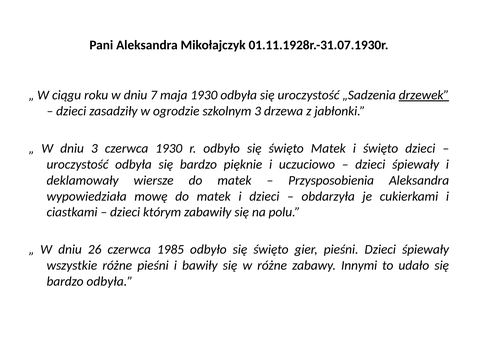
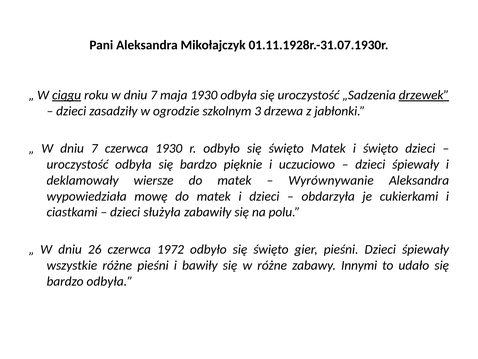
ciągu underline: none -> present
3 at (94, 148): 3 -> 7
Przysposobienia: Przysposobienia -> Wyrównywanie
którym: którym -> służyła
1985: 1985 -> 1972
